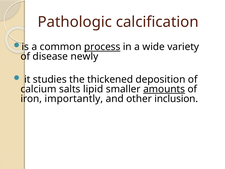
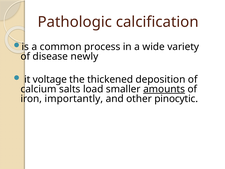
process underline: present -> none
studies: studies -> voltage
lipid: lipid -> load
inclusion: inclusion -> pinocytic
